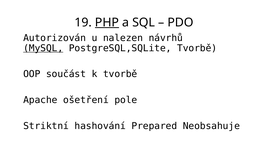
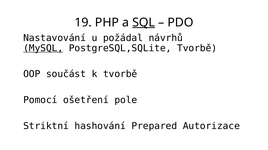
PHP underline: present -> none
SQL underline: none -> present
Autorizován: Autorizován -> Nastavování
nalezen: nalezen -> požádal
Apache: Apache -> Pomocí
Neobsahuje: Neobsahuje -> Autorizace
